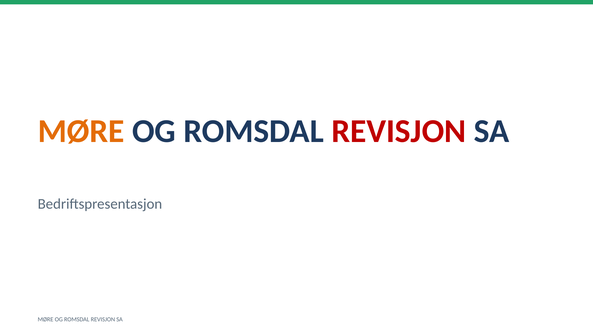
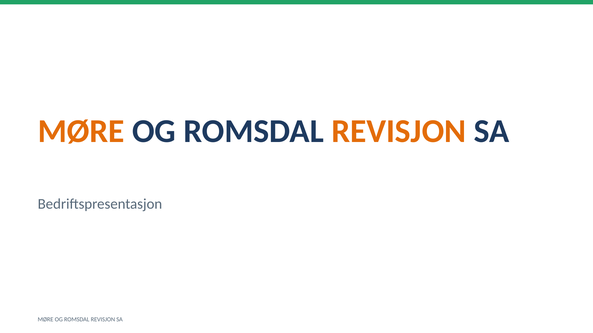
REVISJON at (399, 132) colour: red -> orange
